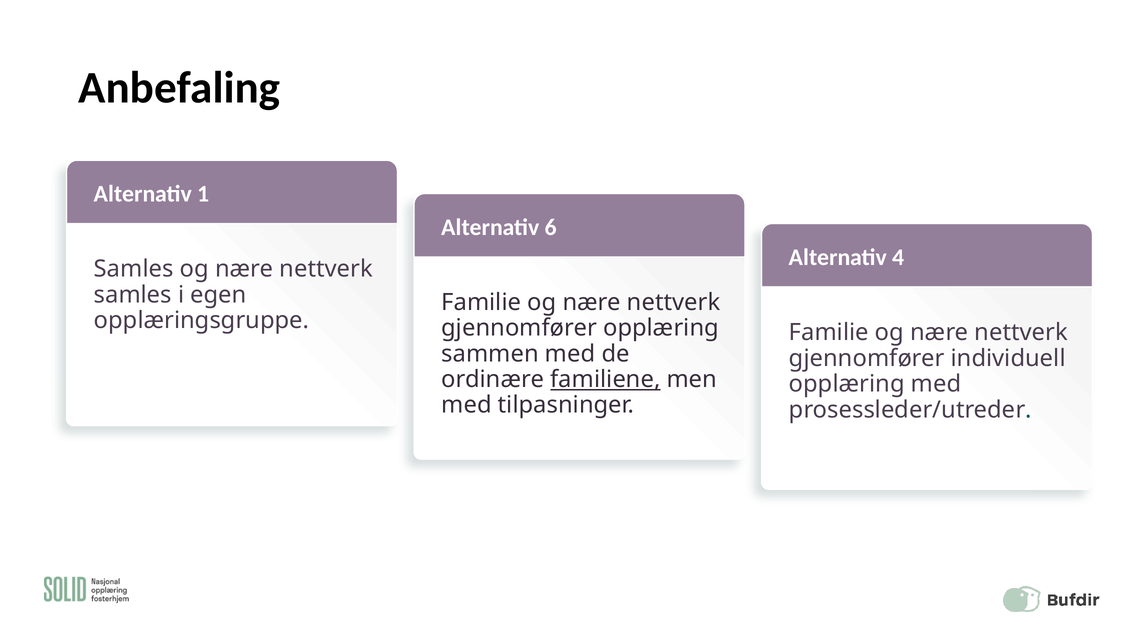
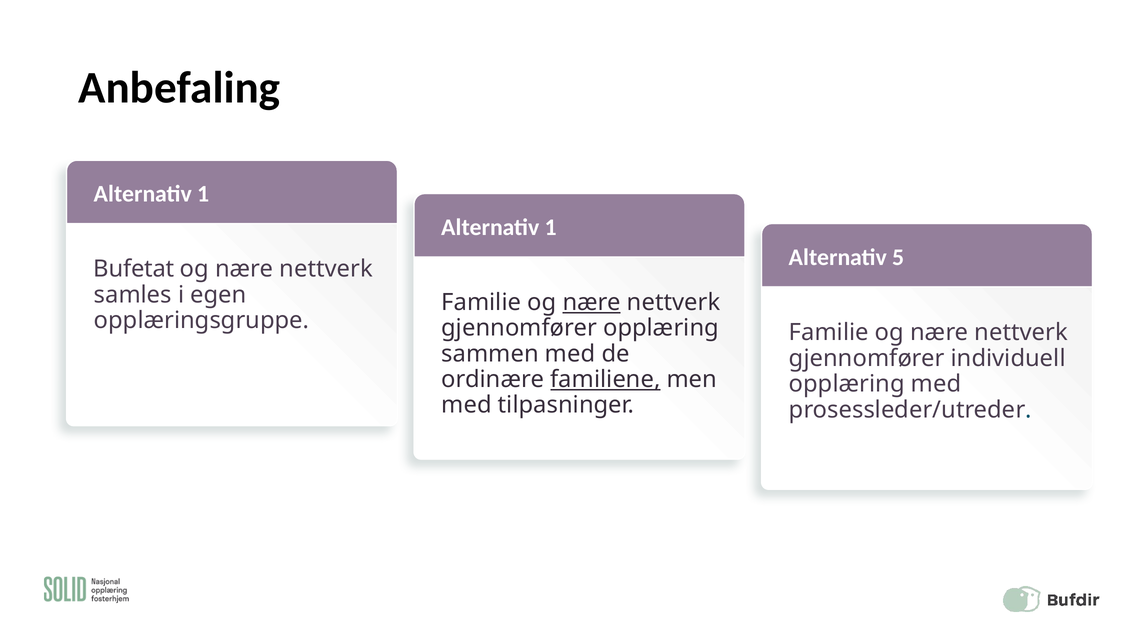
6 at (551, 227): 6 -> 1
4: 4 -> 5
Samles at (134, 269): Samles -> Bufetat
nære at (592, 302) underline: none -> present
